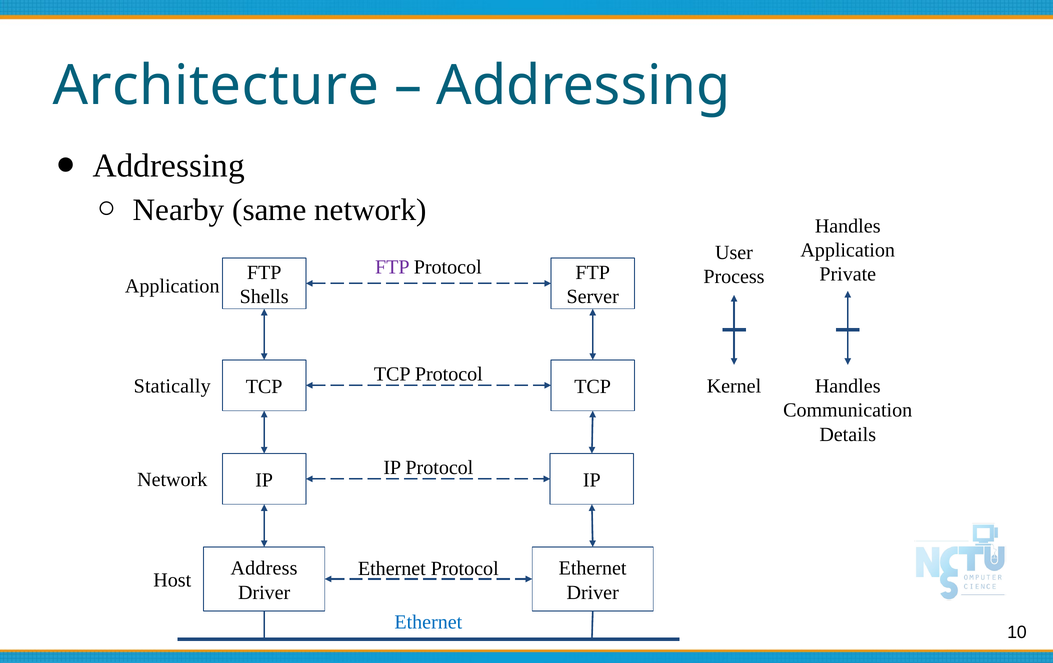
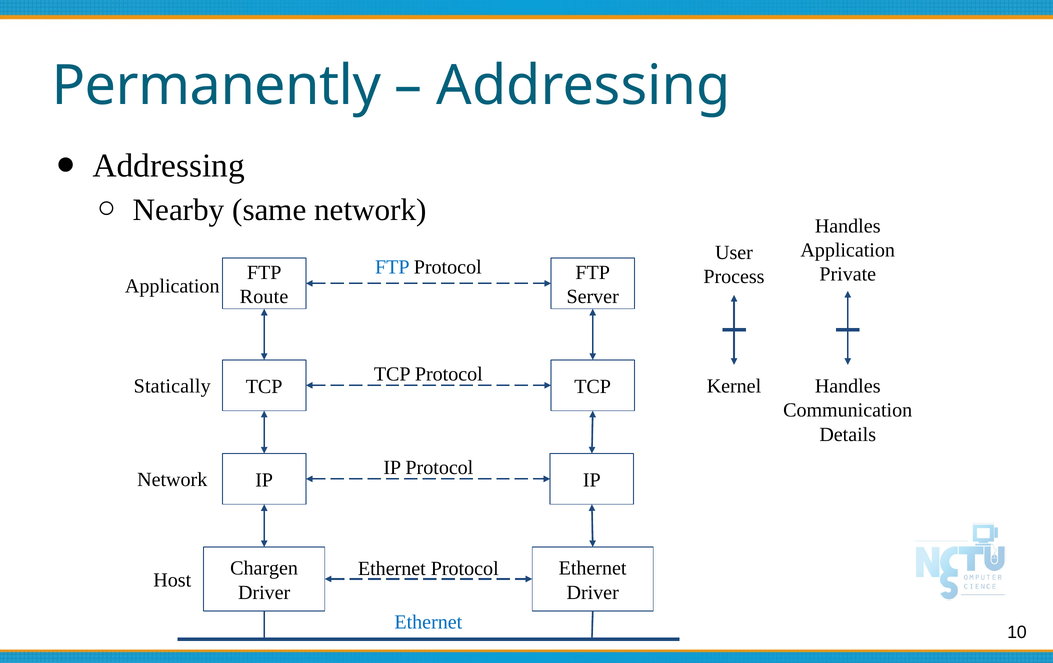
Architecture: Architecture -> Permanently
FTP at (392, 267) colour: purple -> blue
Shells: Shells -> Route
Address: Address -> Chargen
